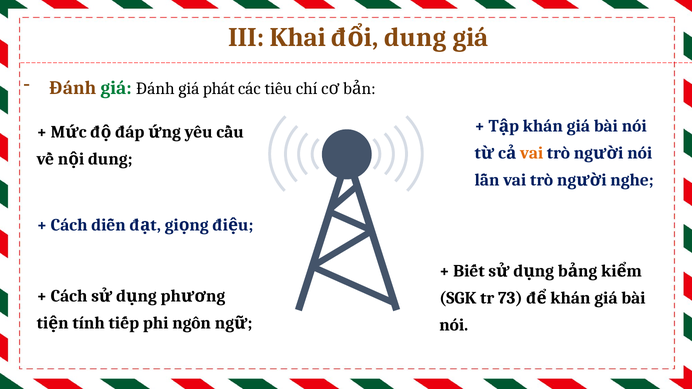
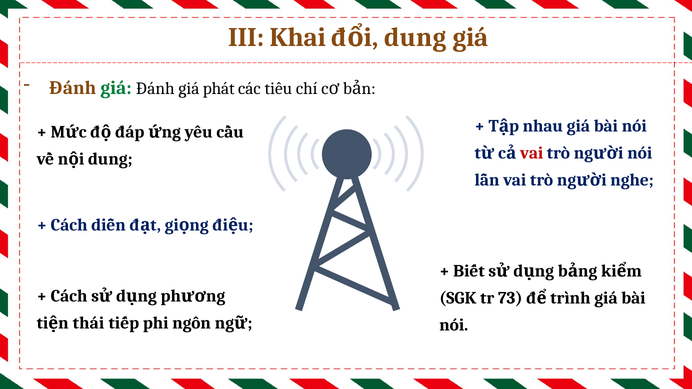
khán at (543, 126): khán -> nhau
vai at (532, 153) colour: orange -> red
khán at (570, 298): khán -> trình
tính: tính -> thái
